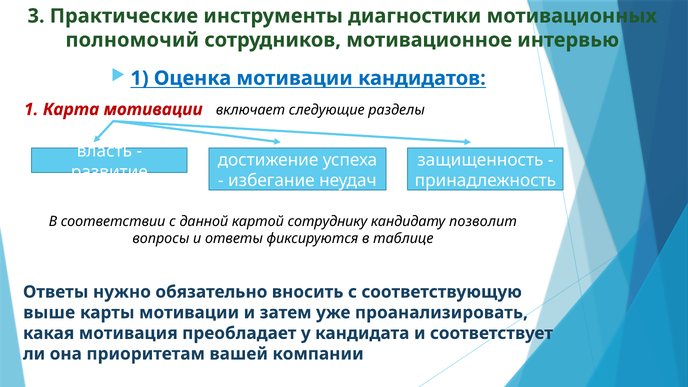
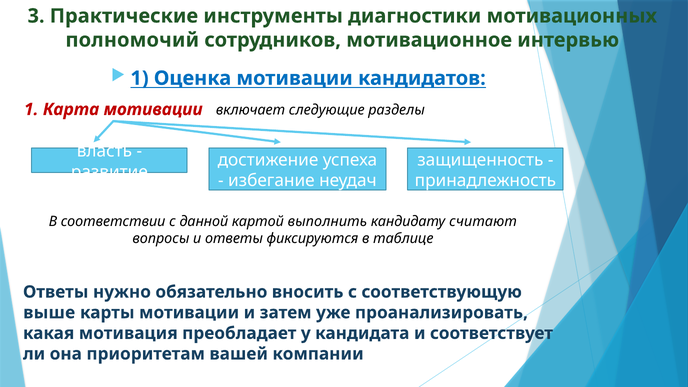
сотруднику: сотруднику -> выполнить
позволит: позволит -> считают
